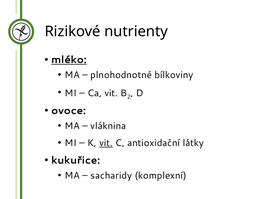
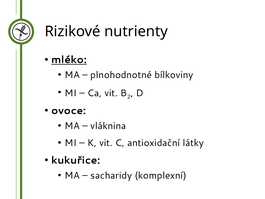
vit at (106, 143) underline: present -> none
